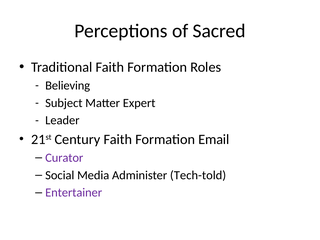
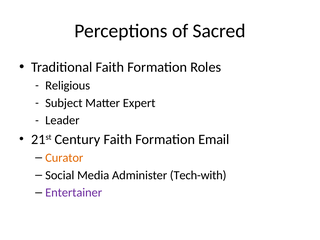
Believing: Believing -> Religious
Curator colour: purple -> orange
Tech-told: Tech-told -> Tech-with
